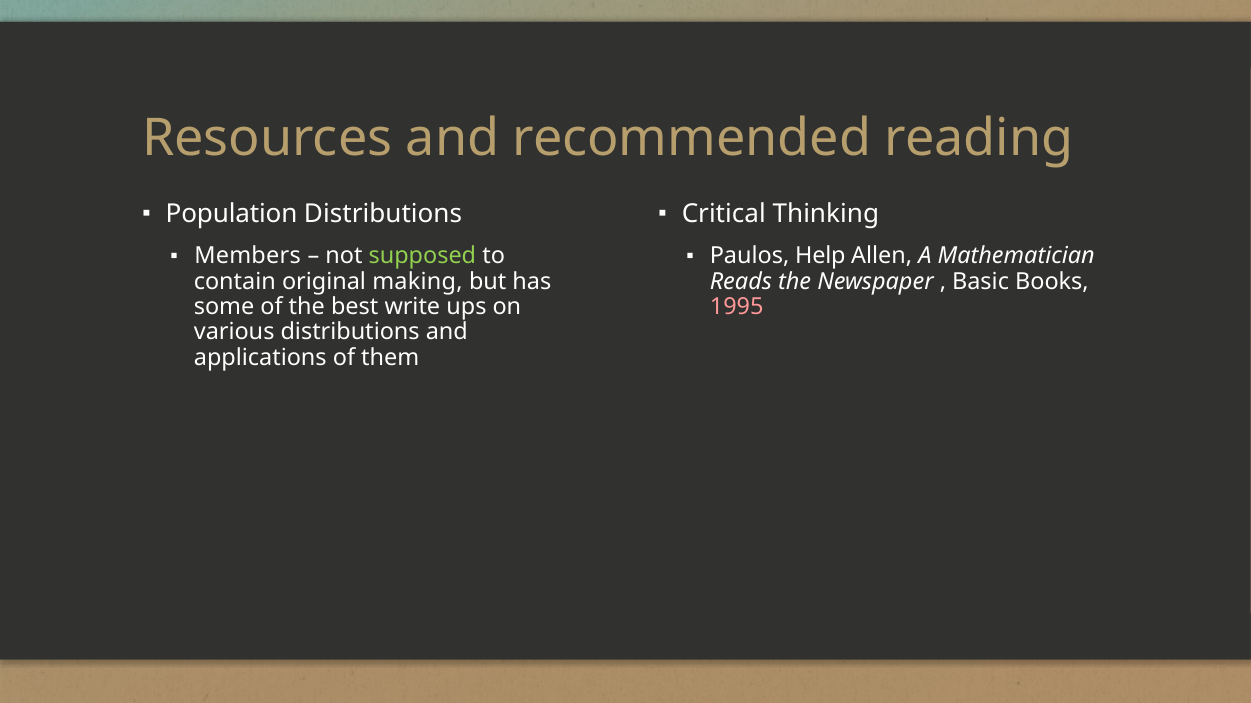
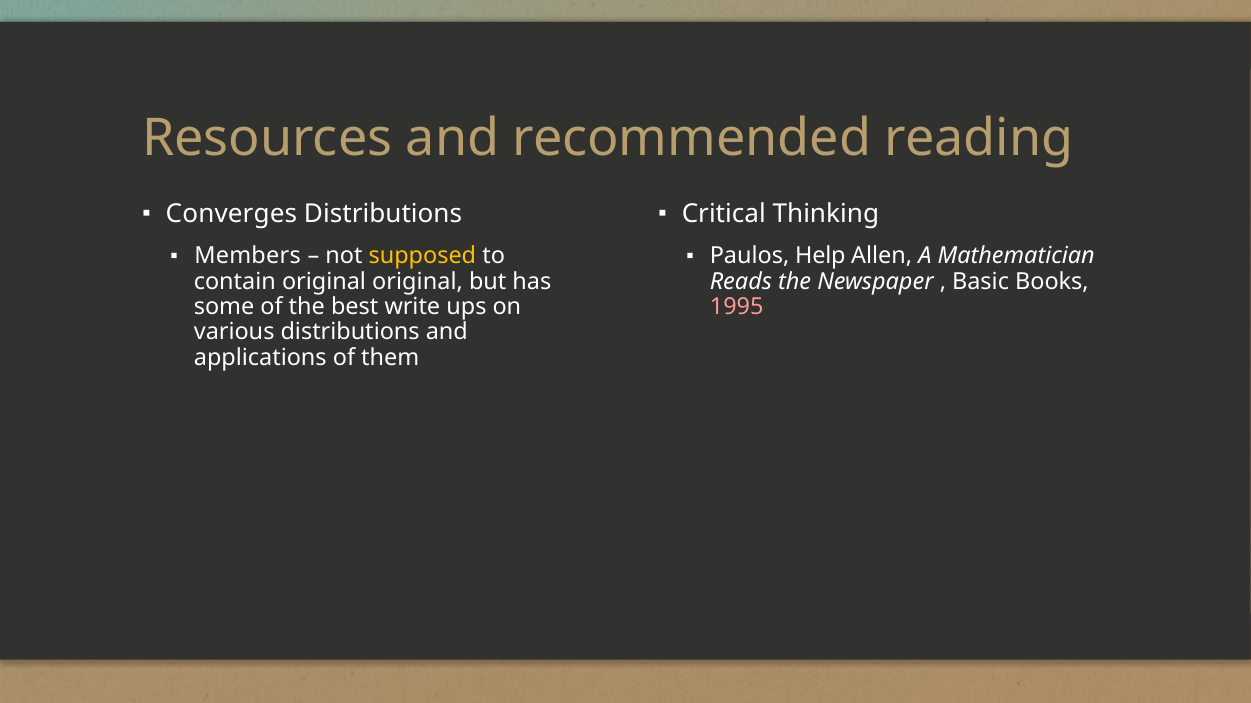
Population: Population -> Converges
supposed colour: light green -> yellow
original making: making -> original
